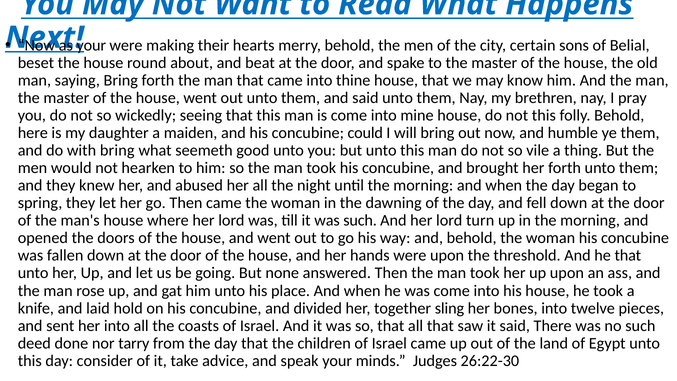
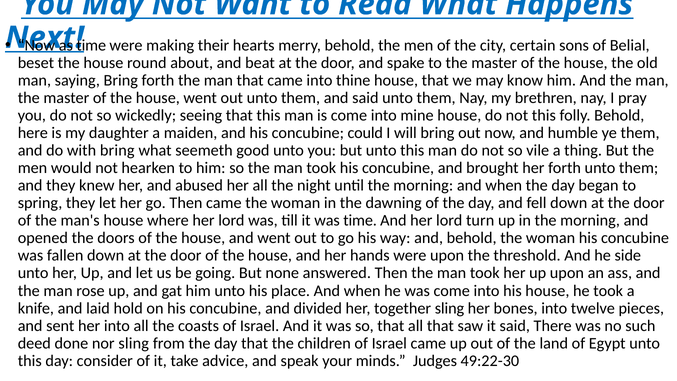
your at (91, 45): your -> time
was such: such -> time
he that: that -> side
nor tarry: tarry -> sling
26:22-30: 26:22-30 -> 49:22-30
